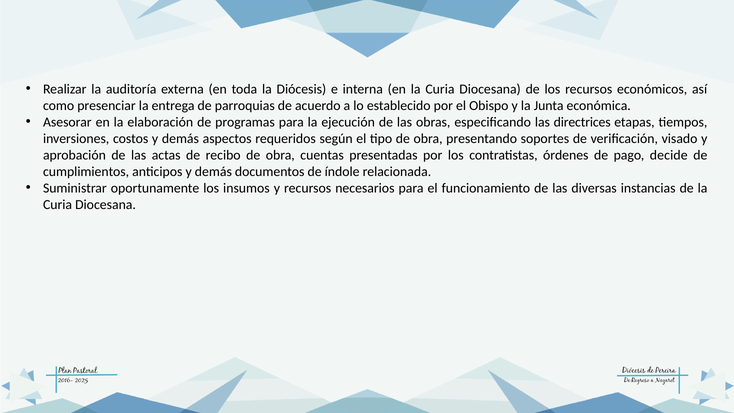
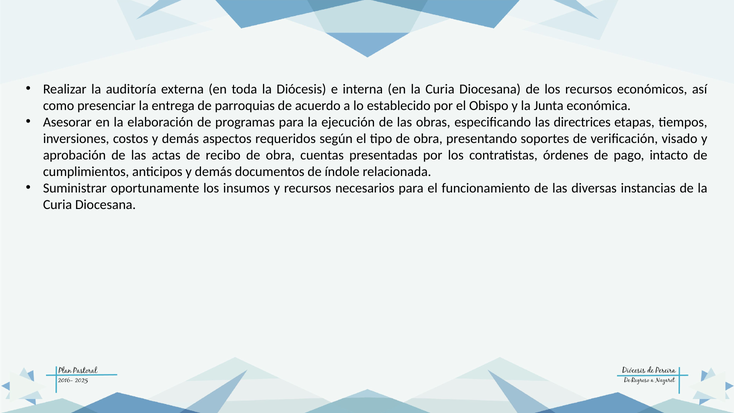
decide: decide -> intacto
